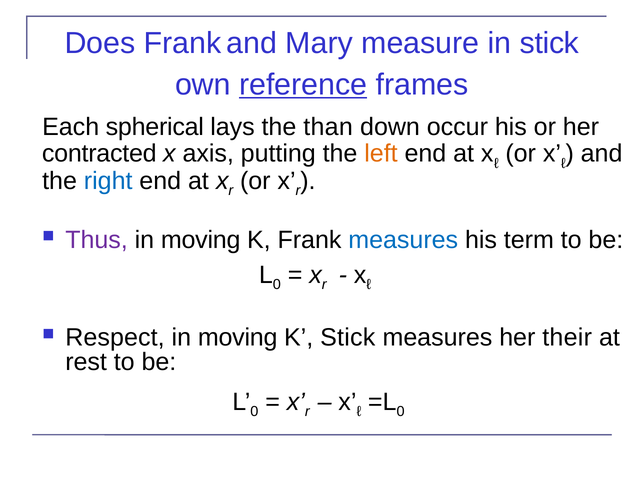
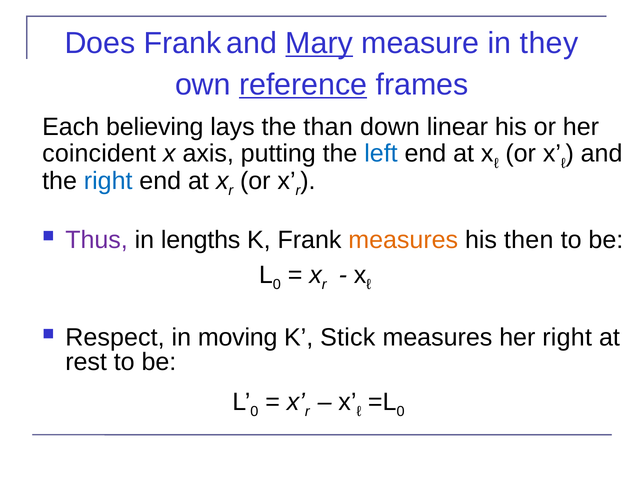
Mary underline: none -> present
in stick: stick -> they
spherical: spherical -> believing
occur: occur -> linear
contracted: contracted -> coincident
left colour: orange -> blue
moving at (201, 240): moving -> lengths
measures at (403, 240) colour: blue -> orange
term: term -> then
her their: their -> right
